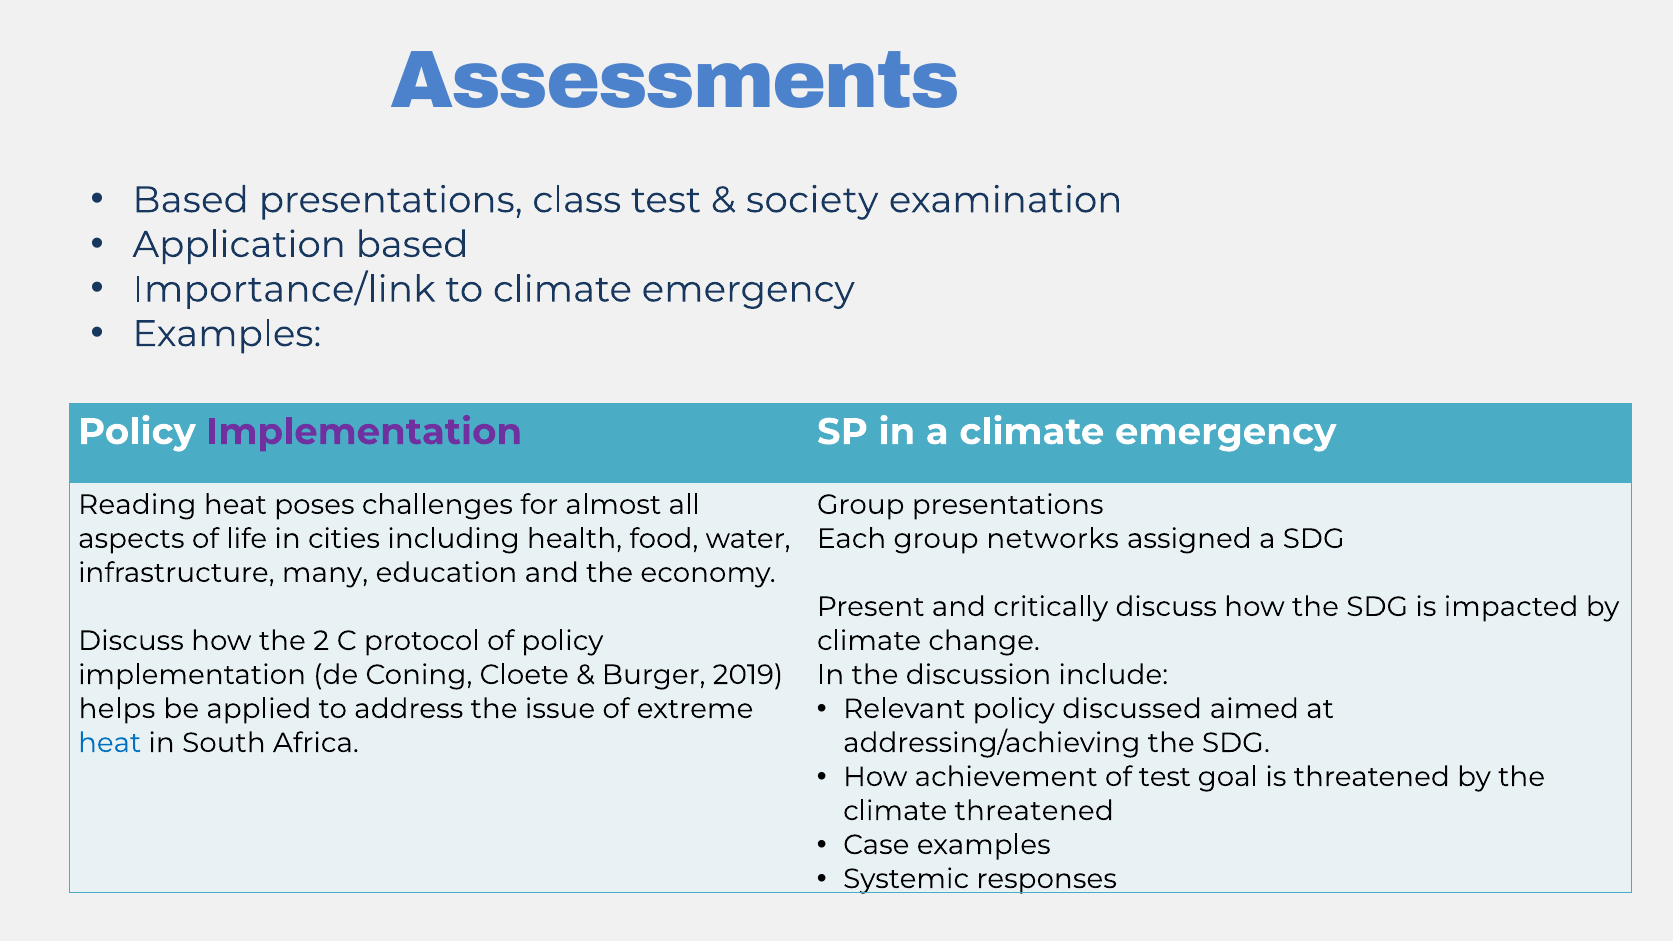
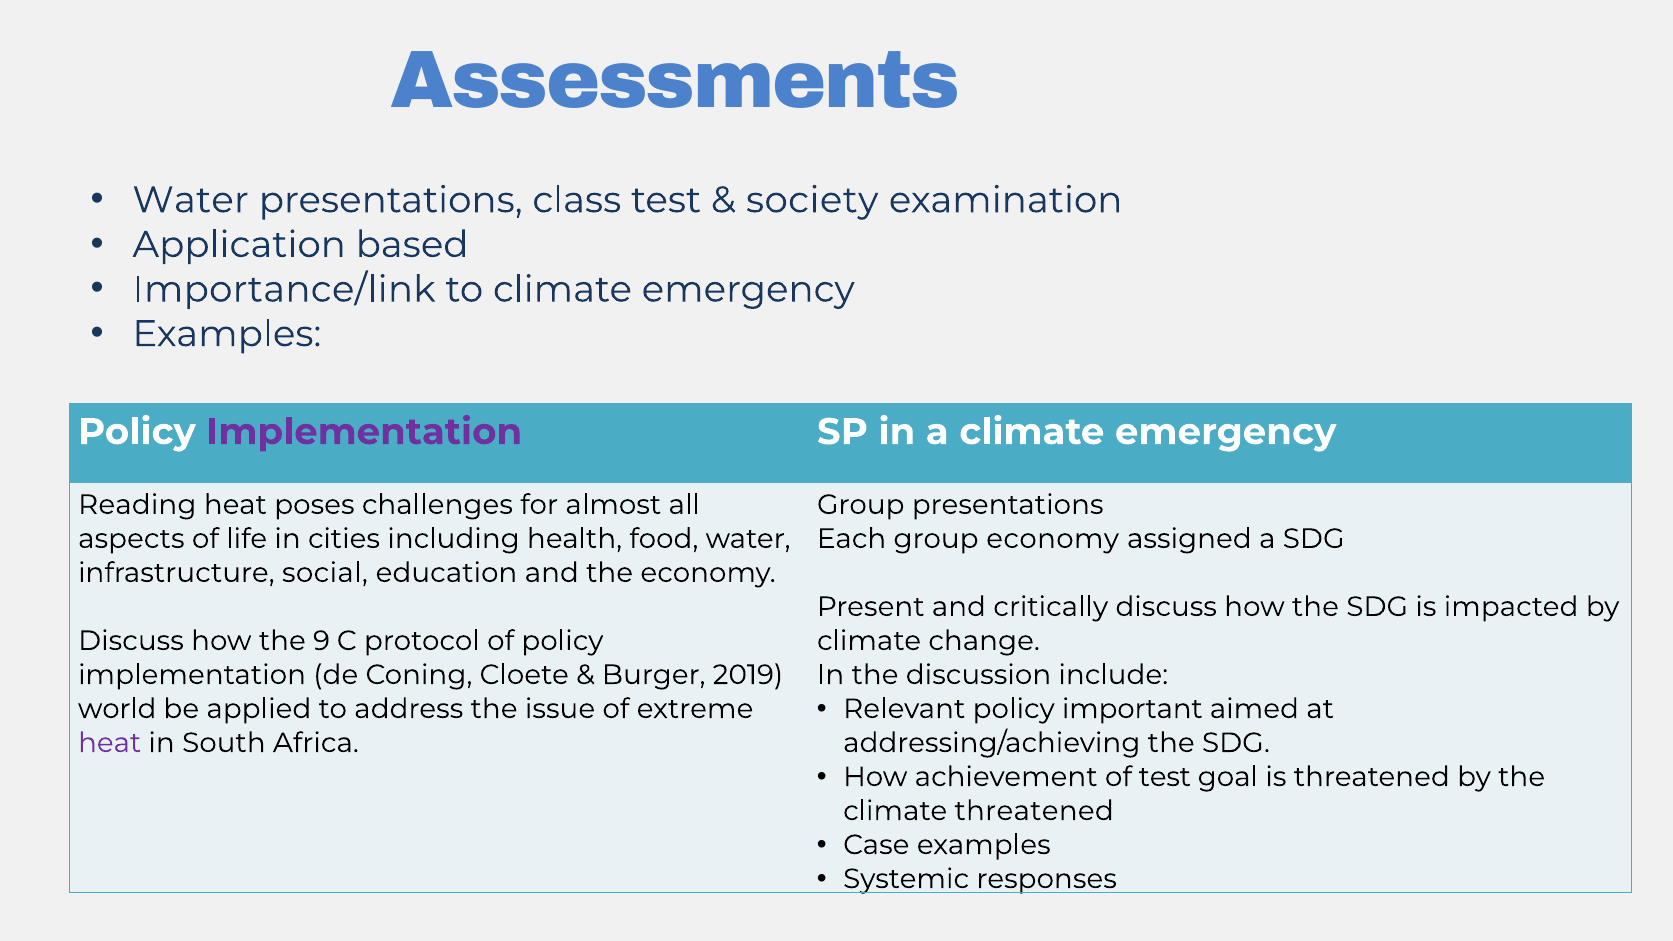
Based at (191, 200): Based -> Water
group networks: networks -> economy
many: many -> social
2: 2 -> 9
discussed: discussed -> important
helps: helps -> world
heat at (110, 743) colour: blue -> purple
